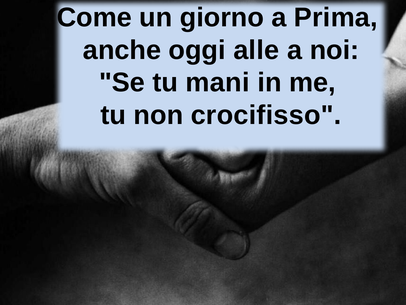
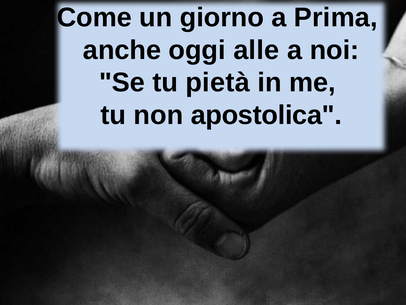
mani: mani -> pietà
crocifisso: crocifisso -> apostolica
